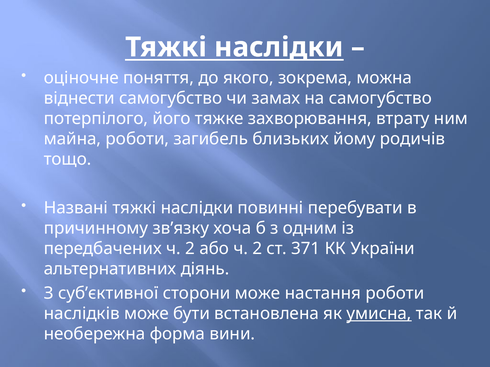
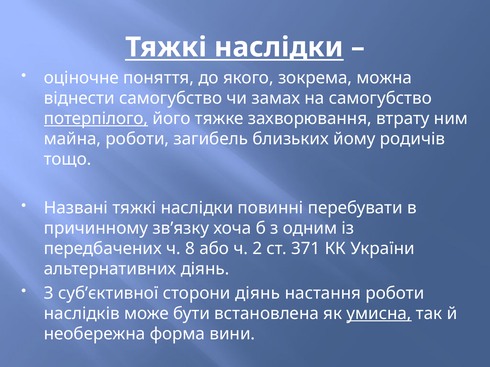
потерпілого underline: none -> present
передбачених ч 2: 2 -> 8
сторони може: може -> діянь
